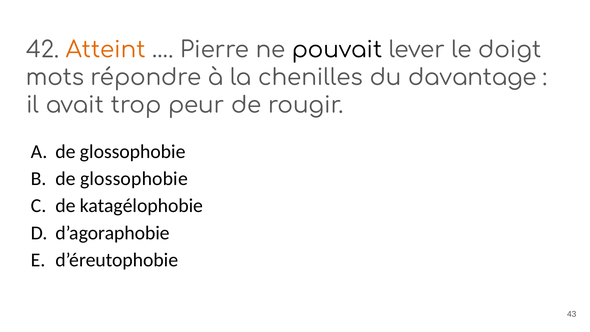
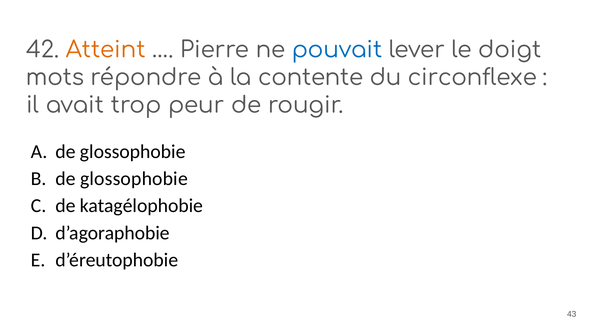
pouvait colour: black -> blue
chenilles: chenilles -> contente
davantage: davantage -> circonflexe
